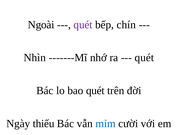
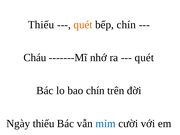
Ngoài at (41, 25): Ngoài -> Thiếu
quét at (83, 25) colour: purple -> orange
Nhìn: Nhìn -> Cháu
bao quét: quét -> chín
